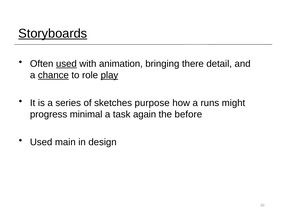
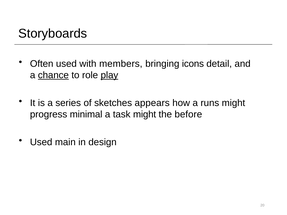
Storyboards underline: present -> none
used at (66, 64) underline: present -> none
animation: animation -> members
there: there -> icons
purpose: purpose -> appears
task again: again -> might
